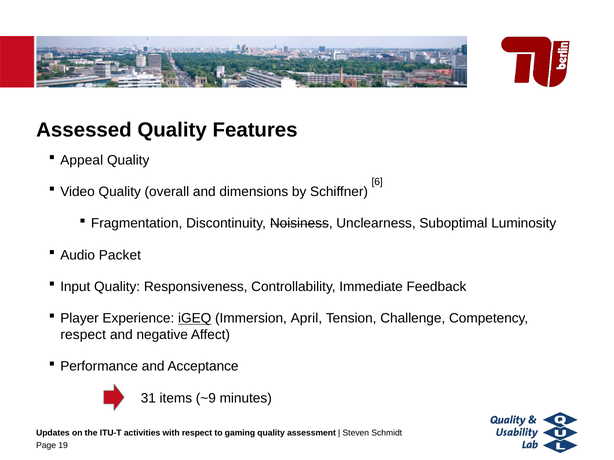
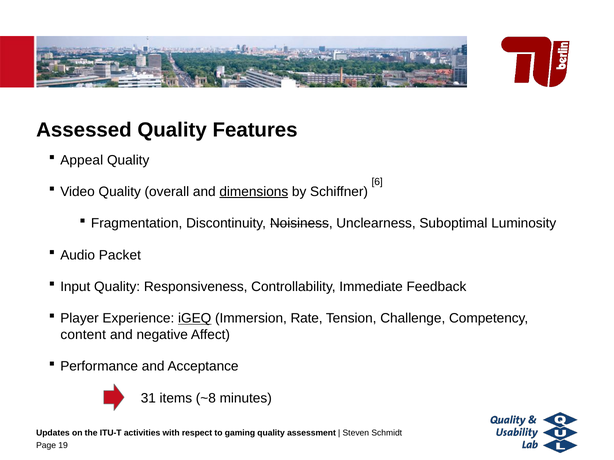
dimensions underline: none -> present
April: April -> Rate
respect at (83, 335): respect -> content
~9: ~9 -> ~8
